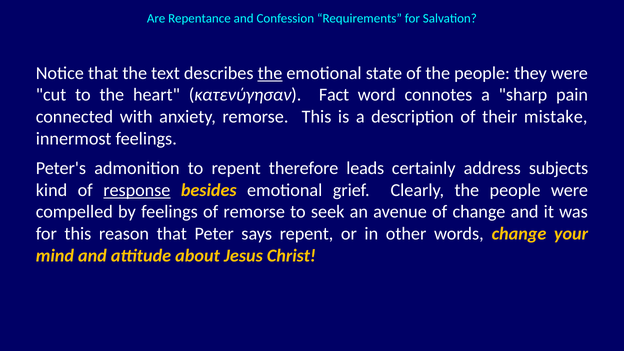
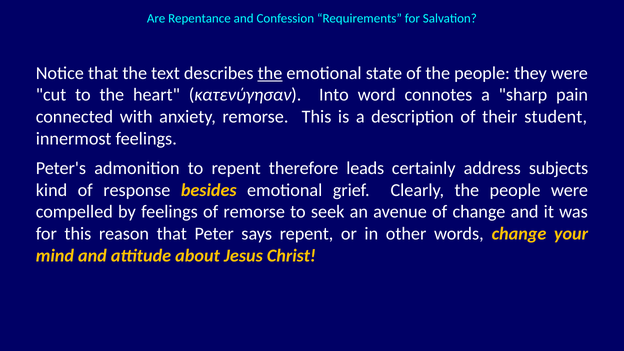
Fact: Fact -> Into
mistake: mistake -> student
response underline: present -> none
